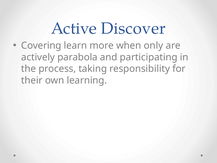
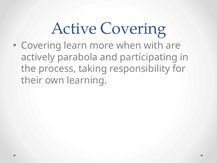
Active Discover: Discover -> Covering
only: only -> with
